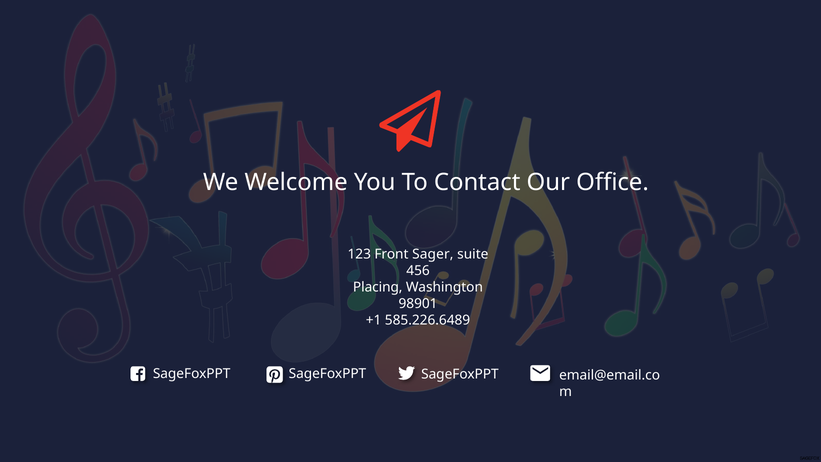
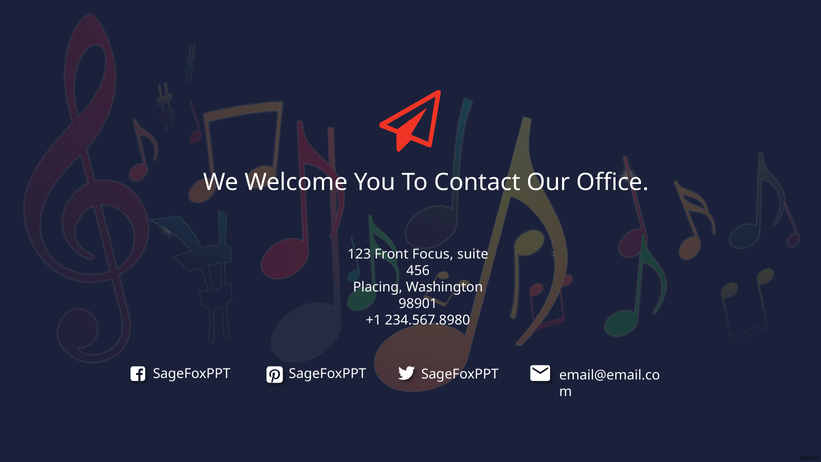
Sager: Sager -> Focus
585.226.6489: 585.226.6489 -> 234.567.8980
